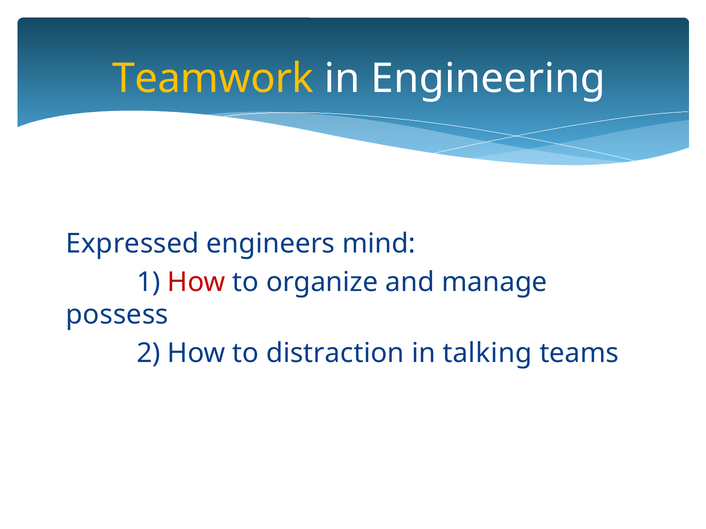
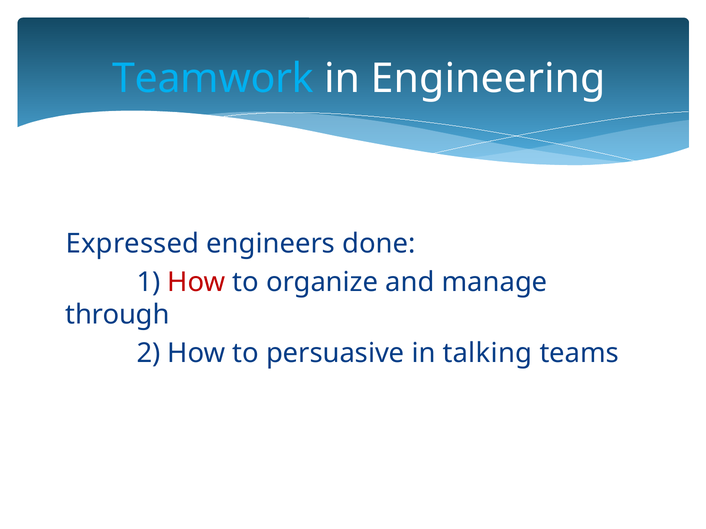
Teamwork colour: yellow -> light blue
mind: mind -> done
possess: possess -> through
distraction: distraction -> persuasive
